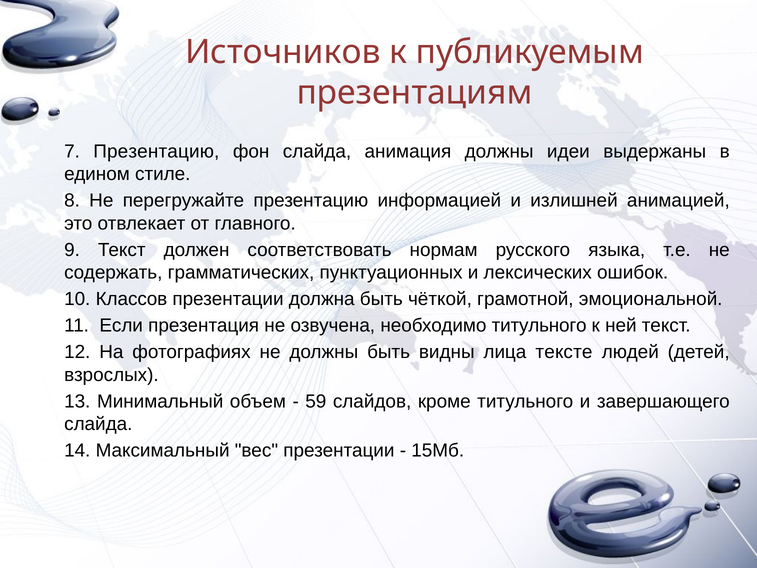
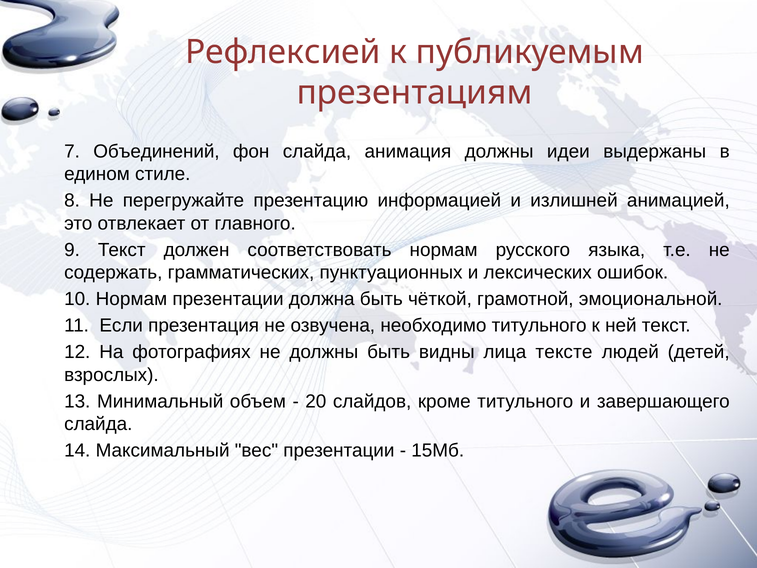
Источников: Источников -> Рефлексией
7 Презентацию: Презентацию -> Объединений
10 Классов: Классов -> Нормам
59: 59 -> 20
